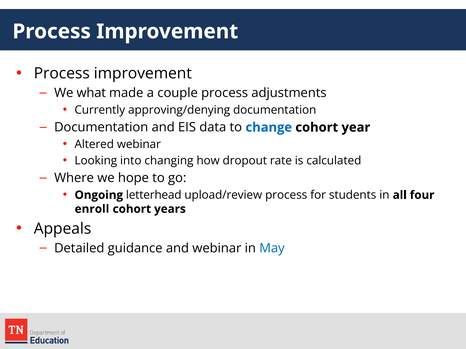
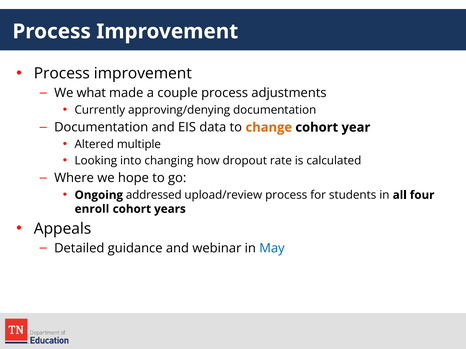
change colour: blue -> orange
Altered webinar: webinar -> multiple
letterhead: letterhead -> addressed
